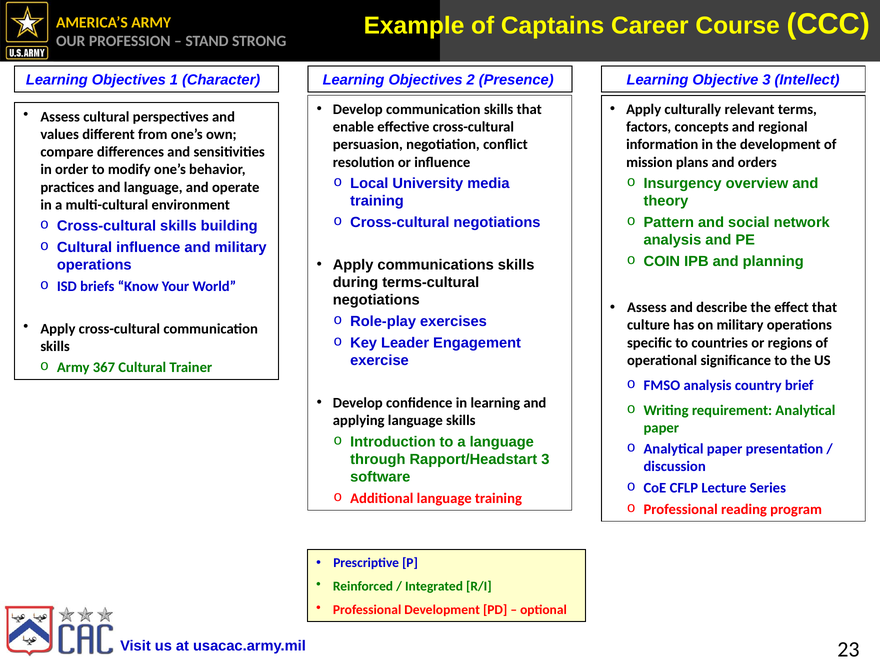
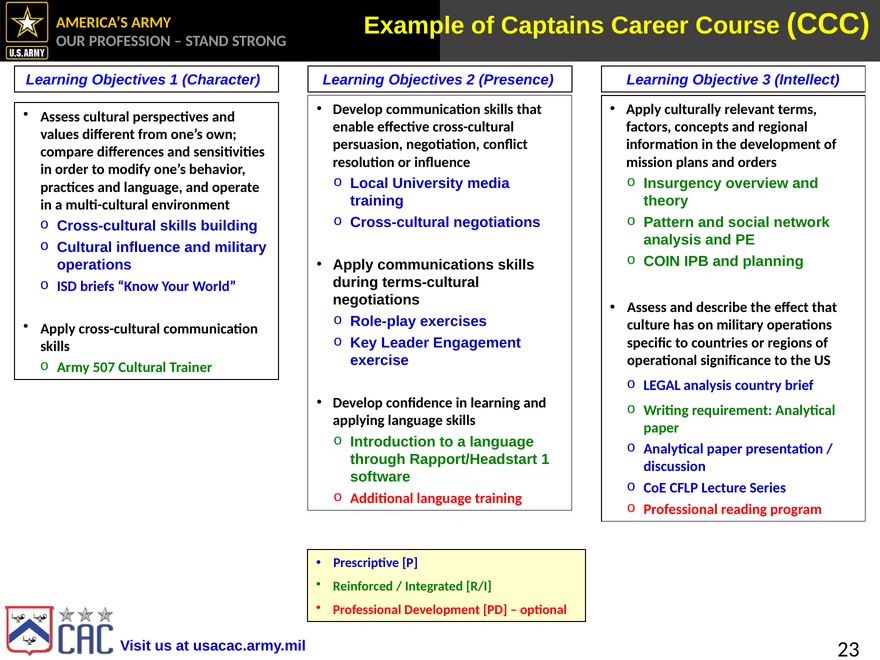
367: 367 -> 507
FMSO: FMSO -> LEGAL
Rapport/Headstart 3: 3 -> 1
